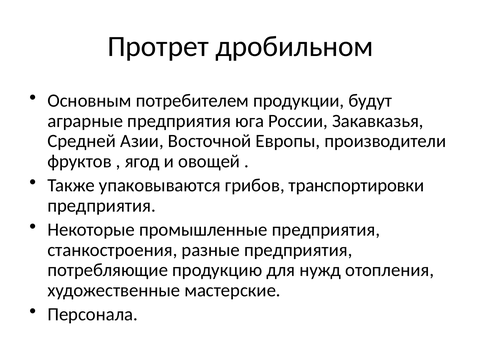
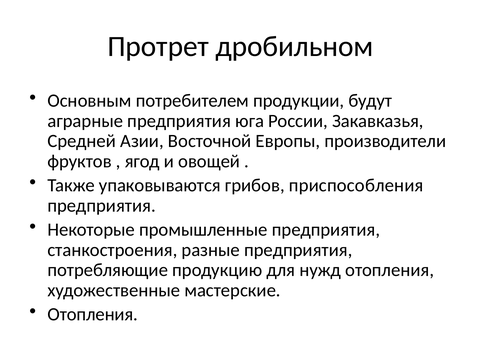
транспортировки: транспортировки -> приспособления
Персонала at (93, 314): Персонала -> Отопления
